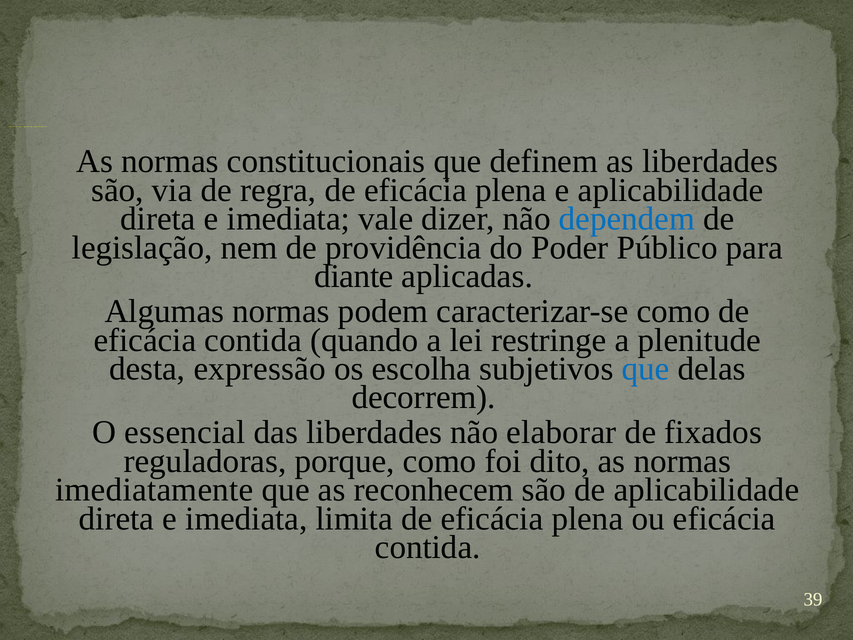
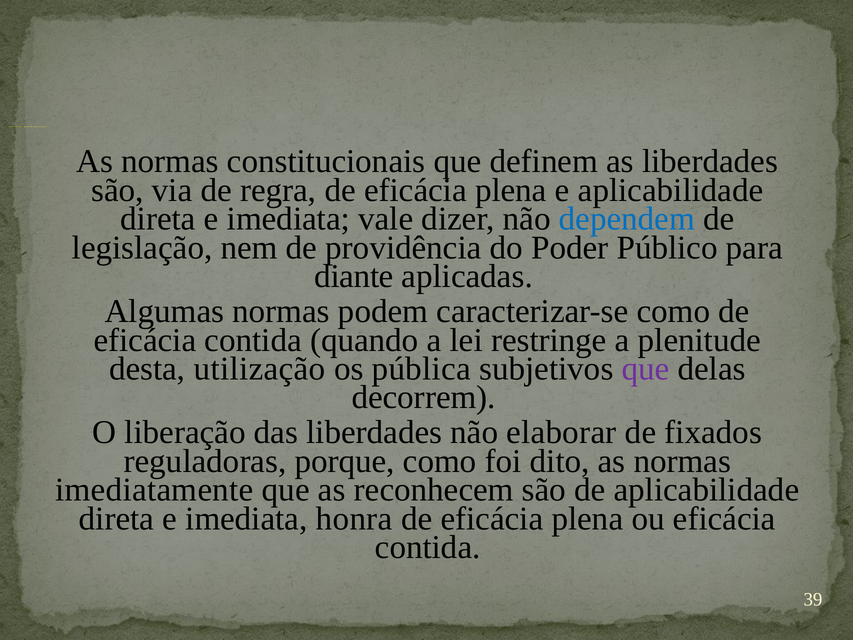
expressão: expressão -> utilização
escolha: escolha -> pública
que at (645, 369) colour: blue -> purple
essencial: essencial -> liberação
limita: limita -> honra
